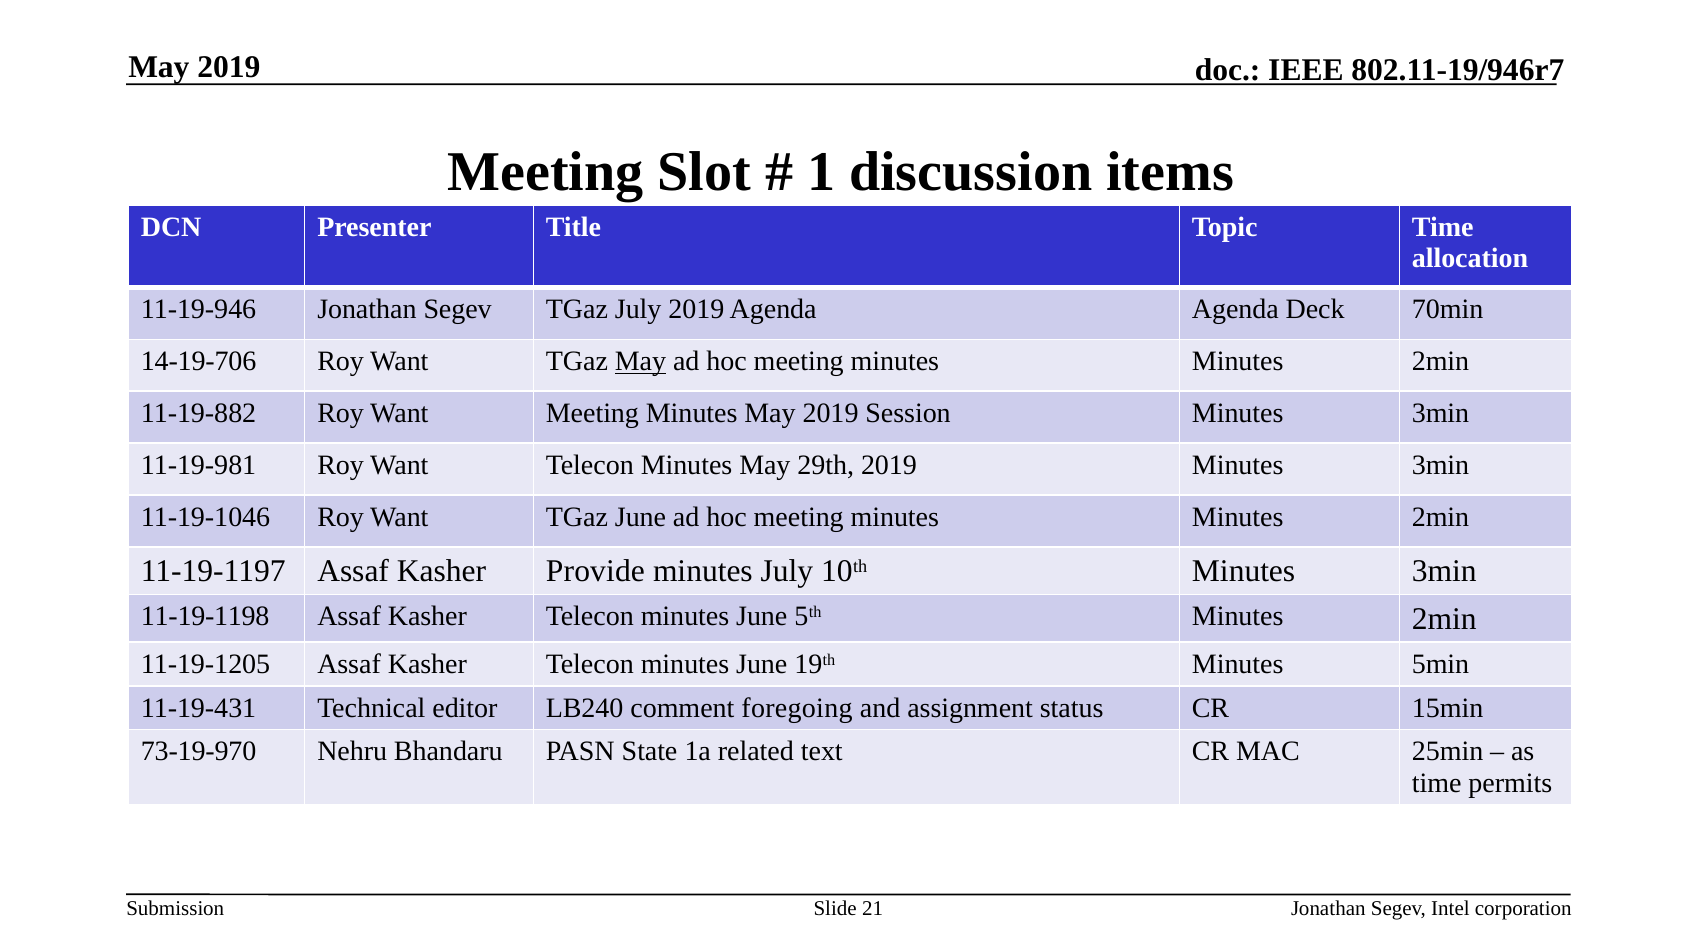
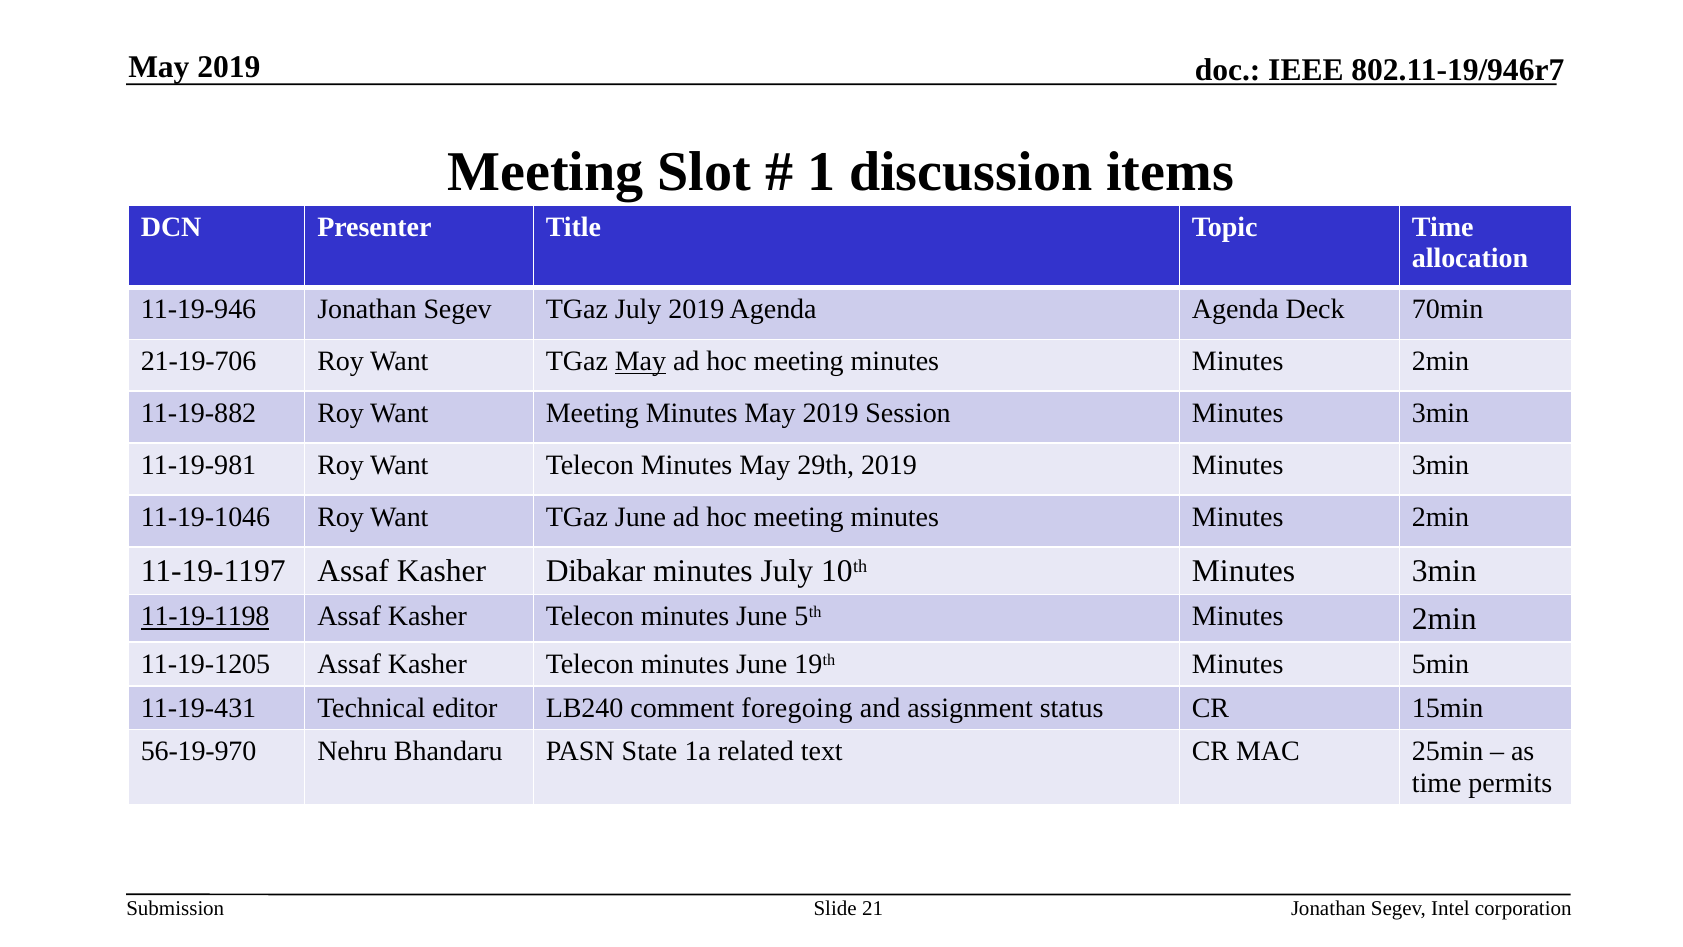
14-19-706: 14-19-706 -> 21-19-706
Provide: Provide -> Dibakar
11-19-1198 underline: none -> present
73-19-970: 73-19-970 -> 56-19-970
